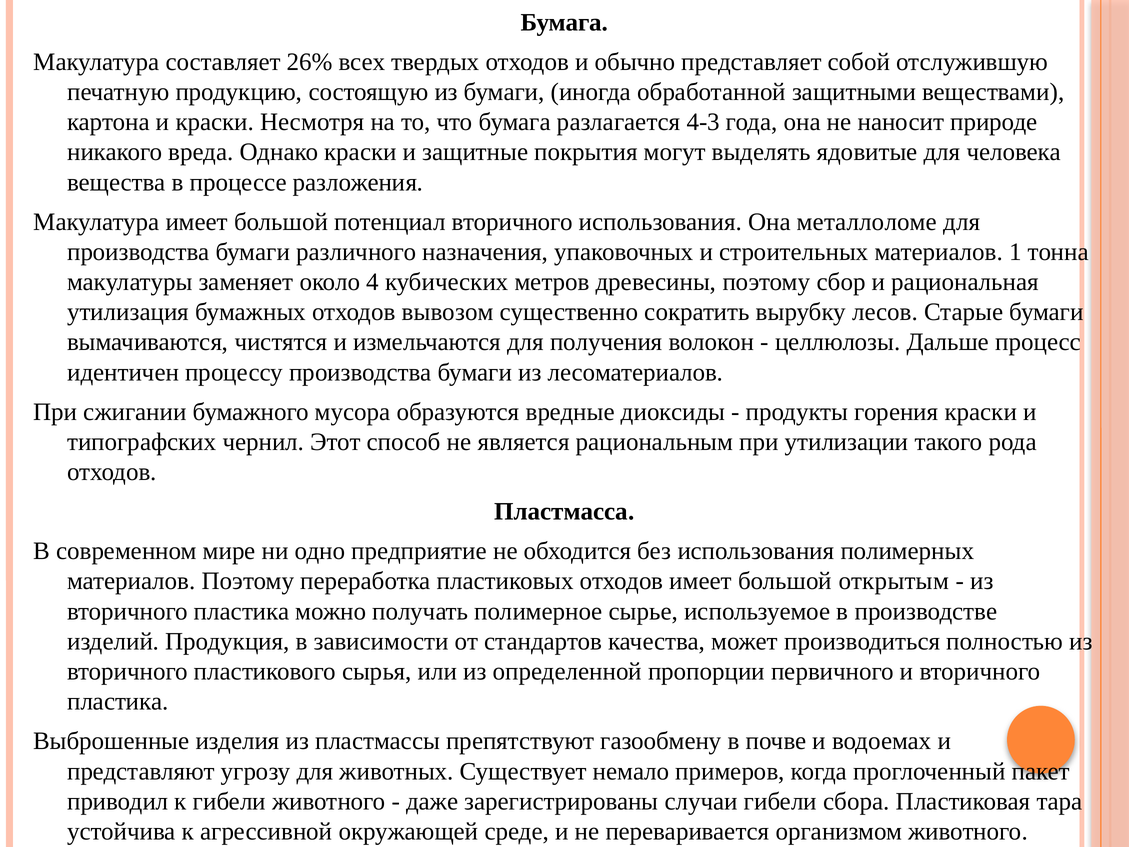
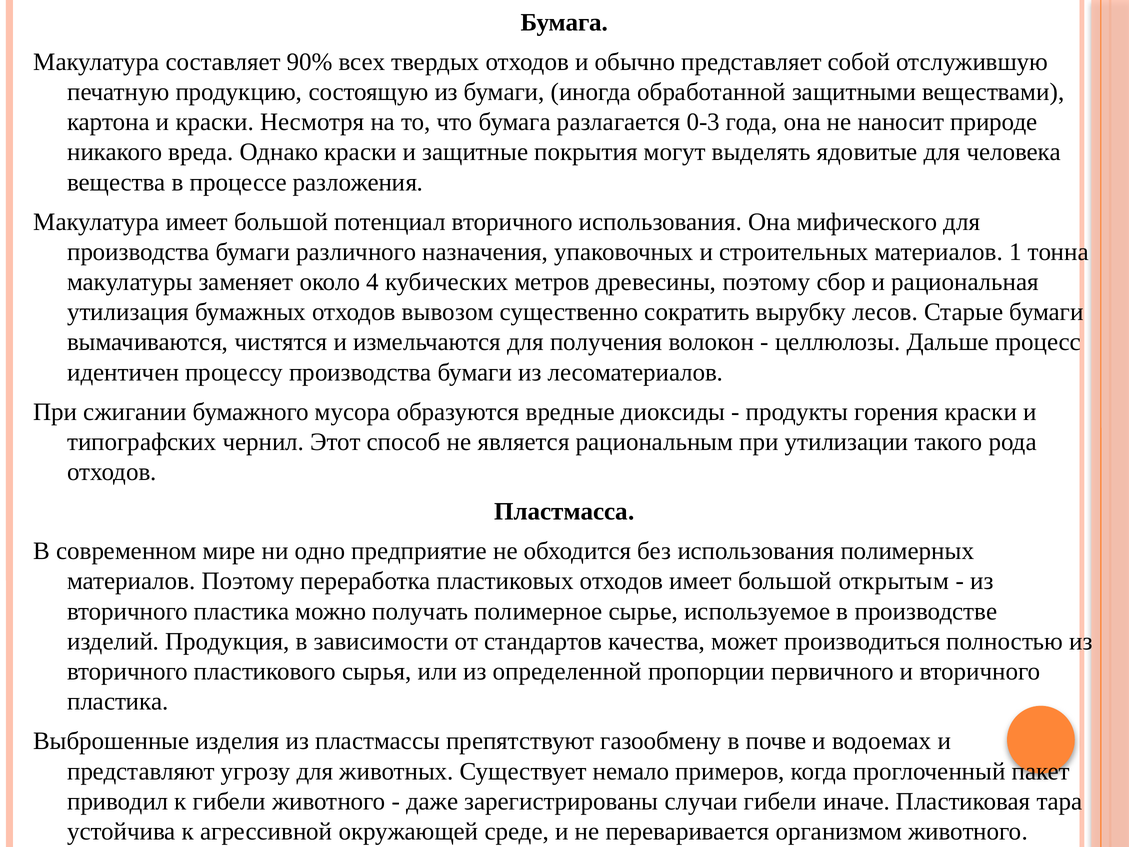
26%: 26% -> 90%
4-3: 4-3 -> 0-3
металлоломе: металлоломе -> мифического
сбора: сбора -> иначе
